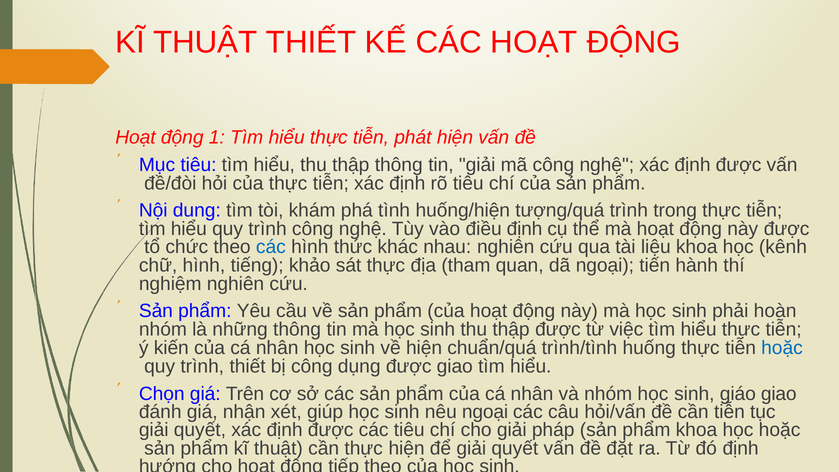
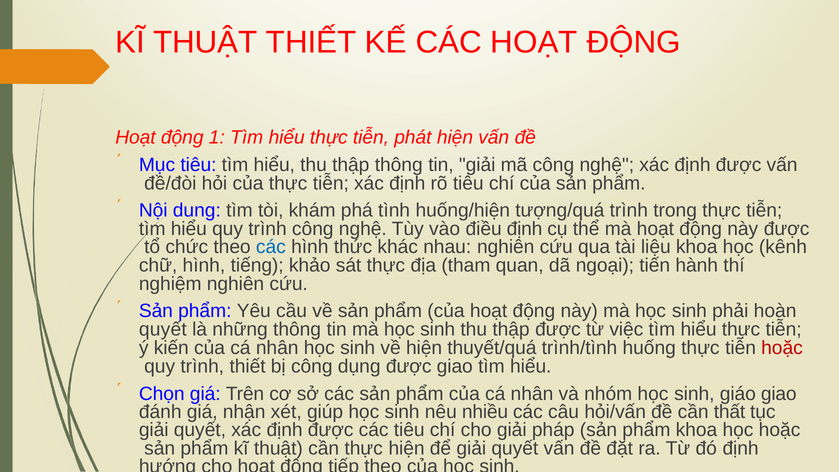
nhóm at (163, 330): nhóm -> quyết
chuẩn/quá: chuẩn/quá -> thuyết/quá
hoặc at (782, 348) colour: blue -> red
nêu ngoại: ngoại -> nhiều
cần tiễn: tiễn -> thất
